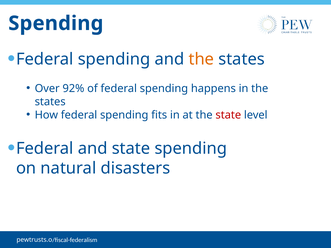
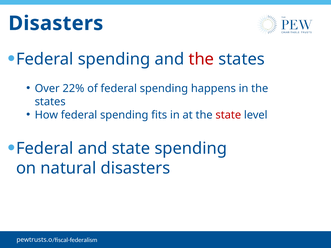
Spending at (56, 23): Spending -> Disasters
the at (201, 59) colour: orange -> red
92%: 92% -> 22%
